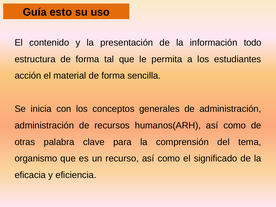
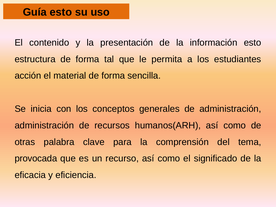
información todo: todo -> esto
organismo: organismo -> provocada
